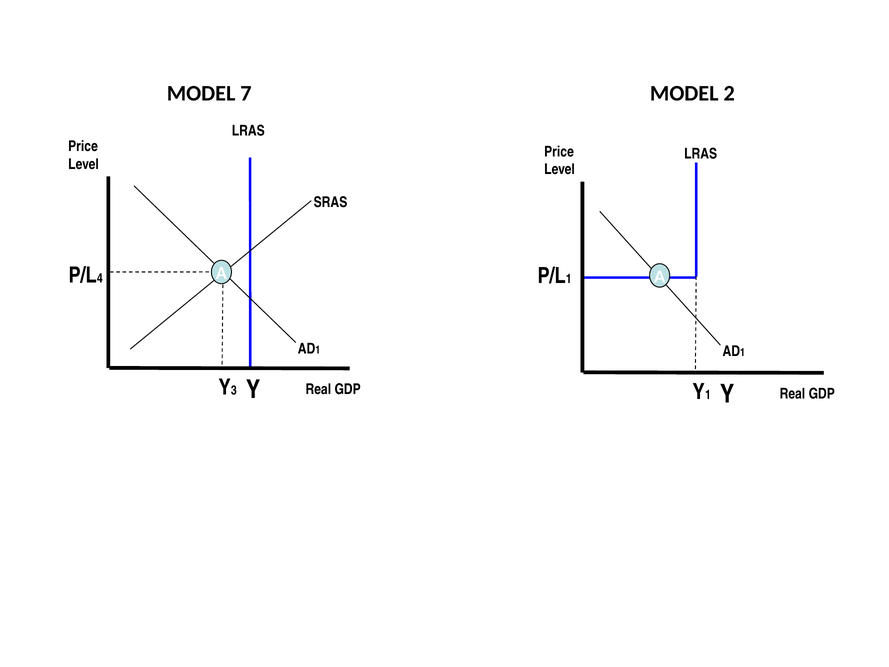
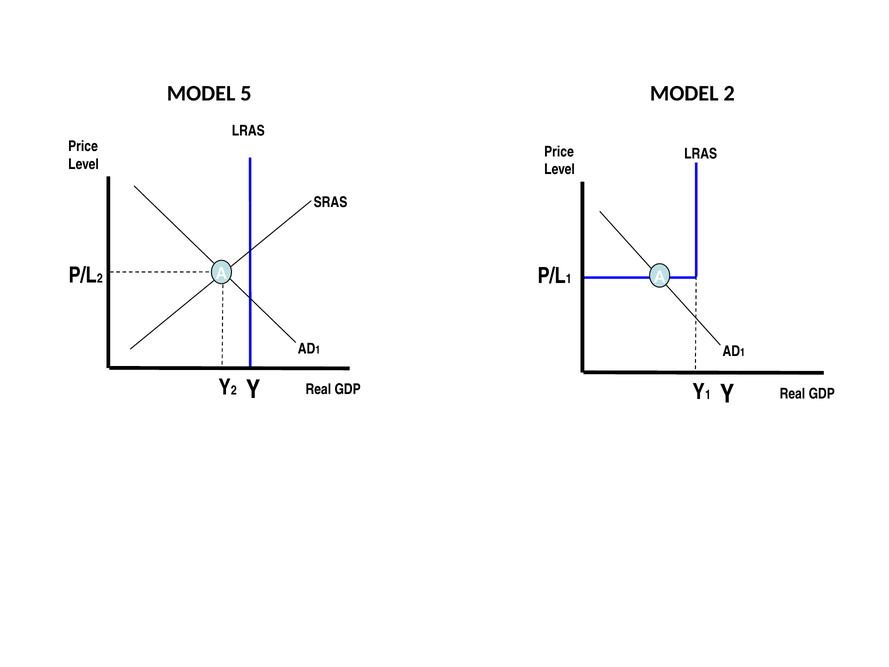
7: 7 -> 5
4 at (100, 279): 4 -> 2
Y 3: 3 -> 2
